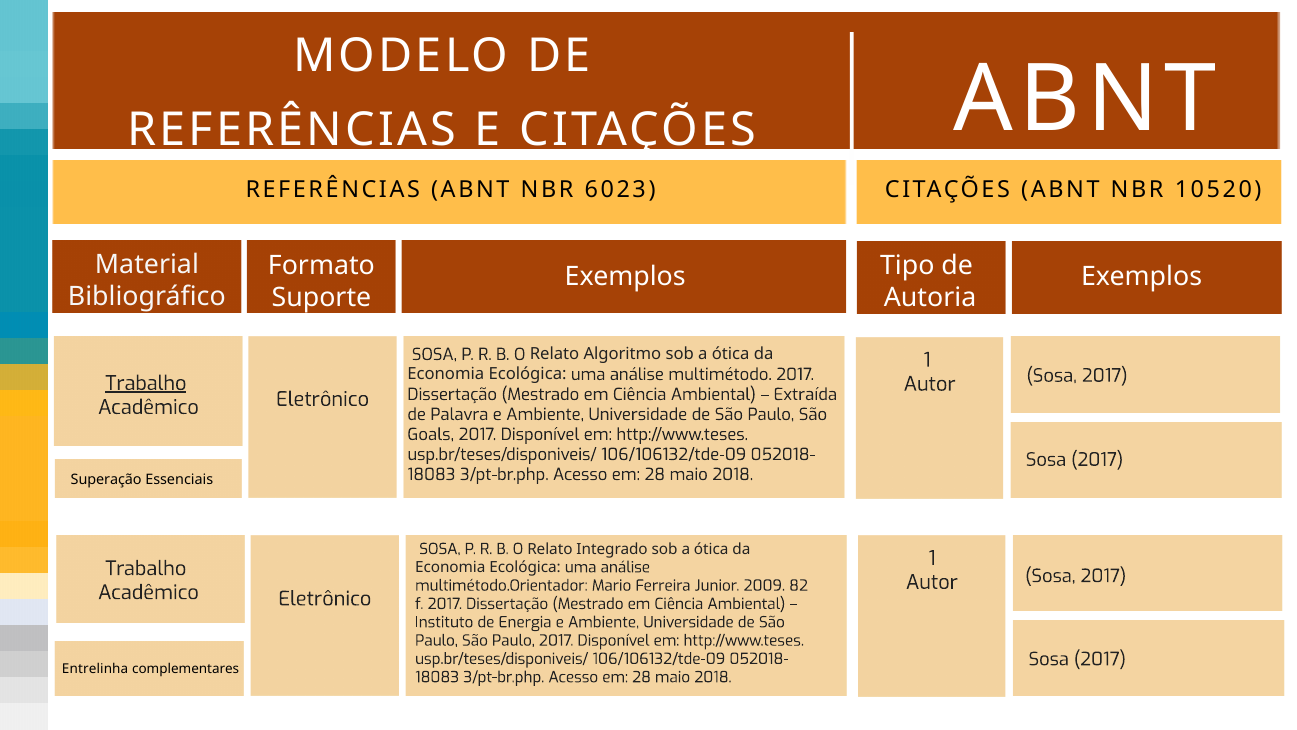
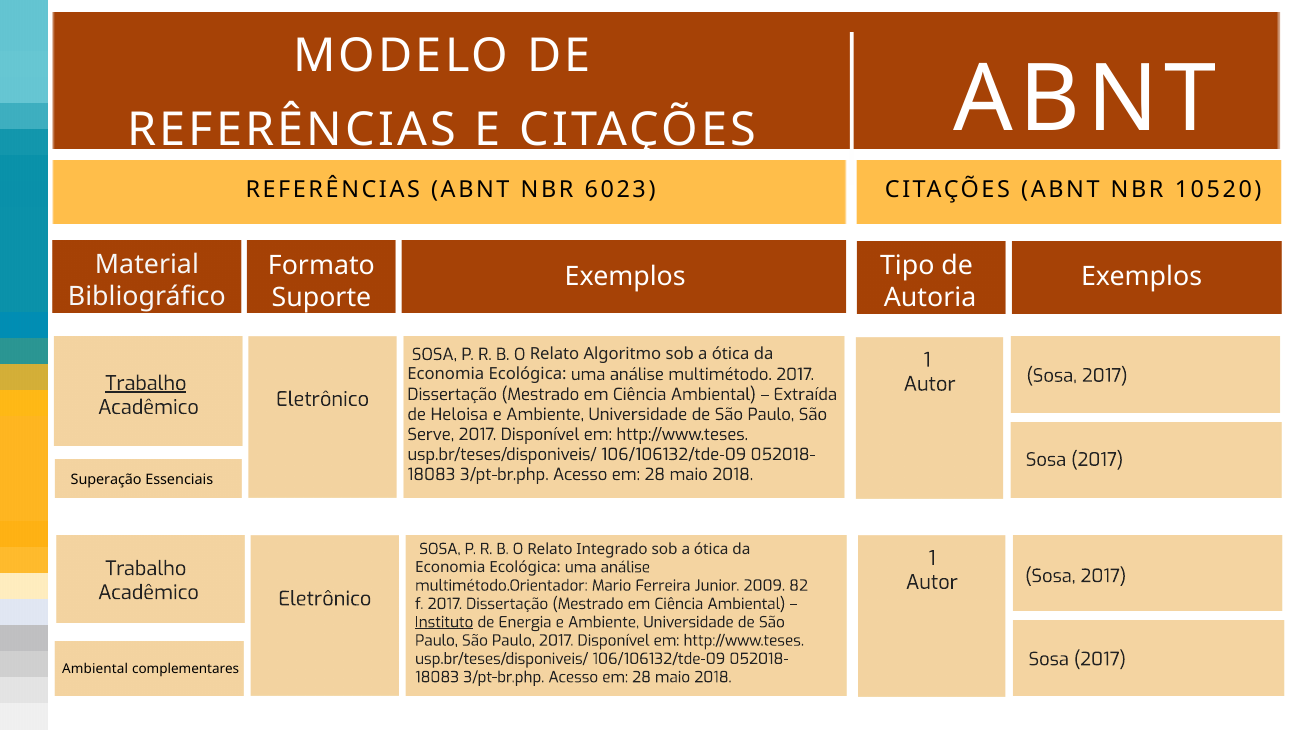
Palavra: Palavra -> Heloisa
Goals: Goals -> Serve
Instituto underline: none -> present
Entrelinha at (95, 668): Entrelinha -> Ambiental
